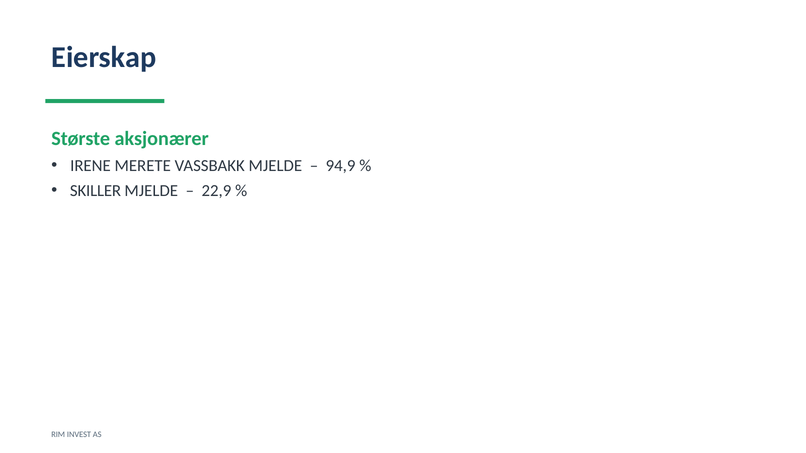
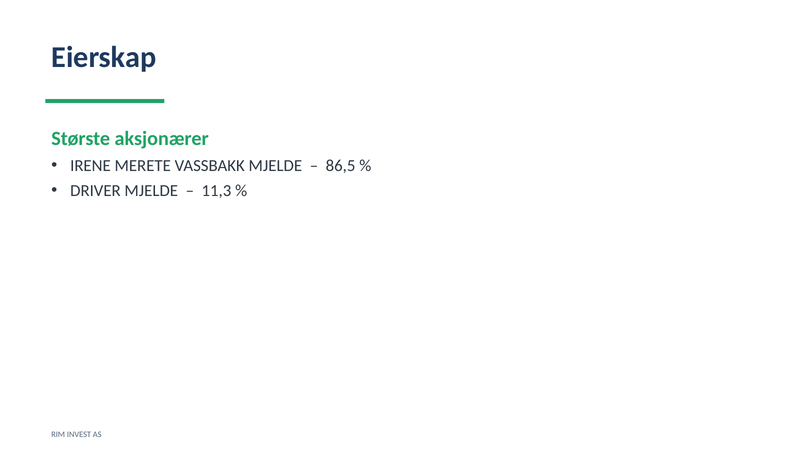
94,9: 94,9 -> 86,5
SKILLER: SKILLER -> DRIVER
22,9: 22,9 -> 11,3
